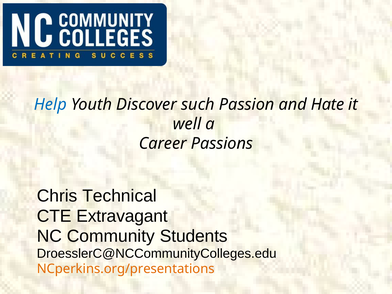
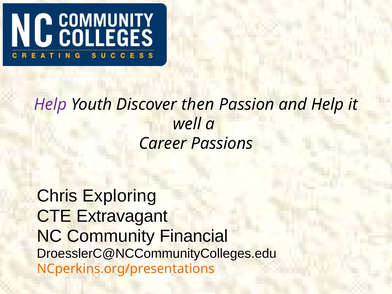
Help at (50, 104) colour: blue -> purple
such: such -> then
and Hate: Hate -> Help
Technical: Technical -> Exploring
Students: Students -> Financial
